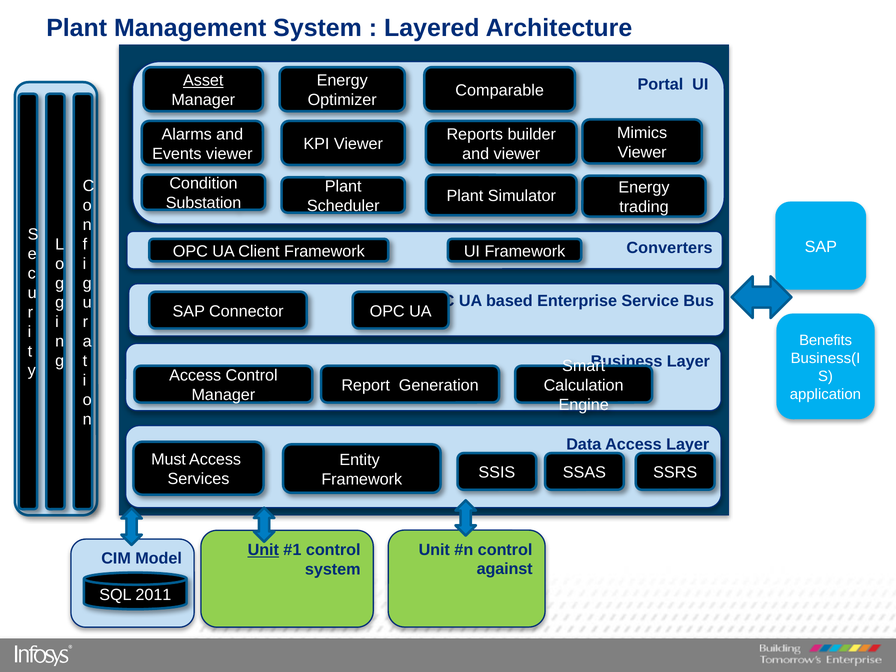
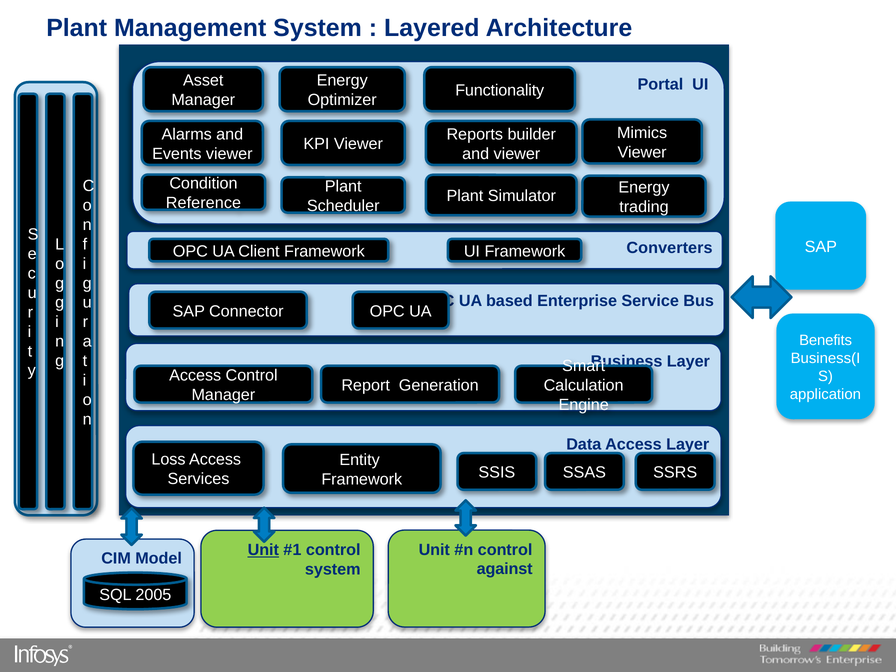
Asset underline: present -> none
Comparable: Comparable -> Functionality
Substation: Substation -> Reference
Must: Must -> Loss
2011: 2011 -> 2005
